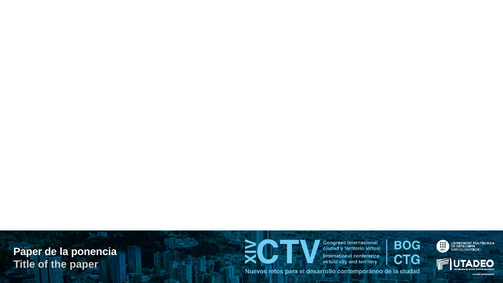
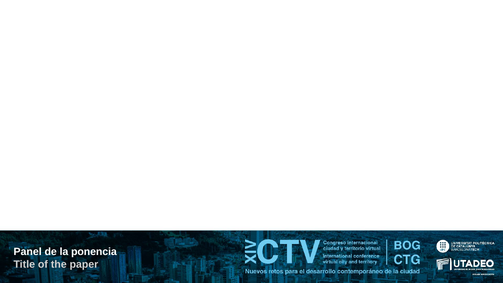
Paper at (28, 252): Paper -> Panel
